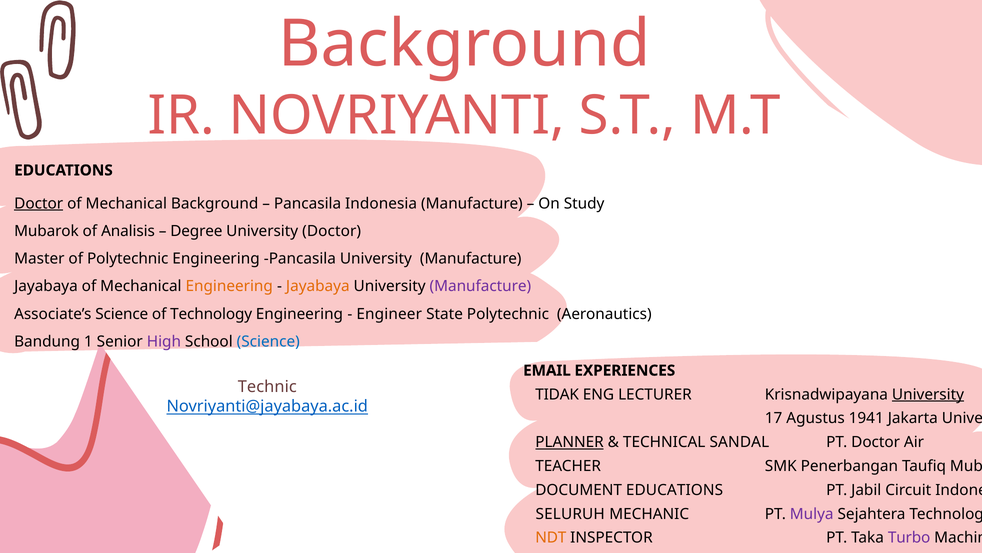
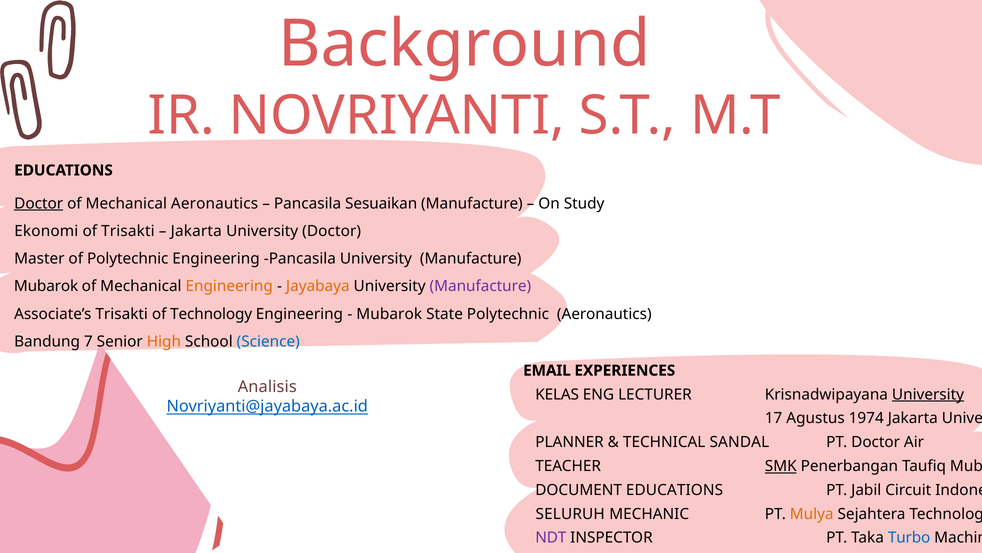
Mechanical Background: Background -> Aeronautics
Pancasila Indonesia: Indonesia -> Sesuaikan
Mubarok at (46, 231): Mubarok -> Ekonomi
of Analisis: Analisis -> Trisakti
Degree at (196, 231): Degree -> Jakarta
Jayabaya at (46, 286): Jayabaya -> Mubarok
Associate’s Science: Science -> Trisakti
Engineer at (389, 314): Engineer -> Mubarok
1: 1 -> 7
High colour: purple -> orange
Technic: Technic -> Analisis
TIDAK: TIDAK -> KELAS
1941: 1941 -> 1974
PLANNER underline: present -> none
SMK underline: none -> present
Mulya colour: purple -> orange
NDT colour: orange -> purple
Turbo colour: purple -> blue
